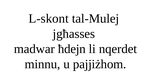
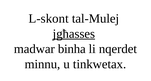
jgħasses underline: none -> present
ħdejn: ħdejn -> binha
pajjiżhom: pajjiżhom -> tinkwetax
